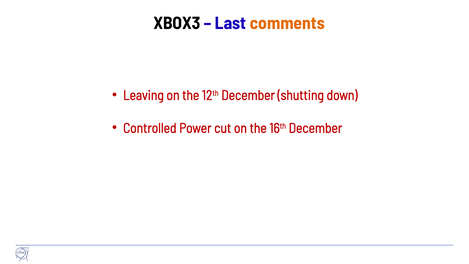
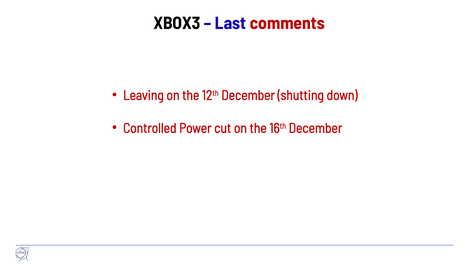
comments colour: orange -> red
